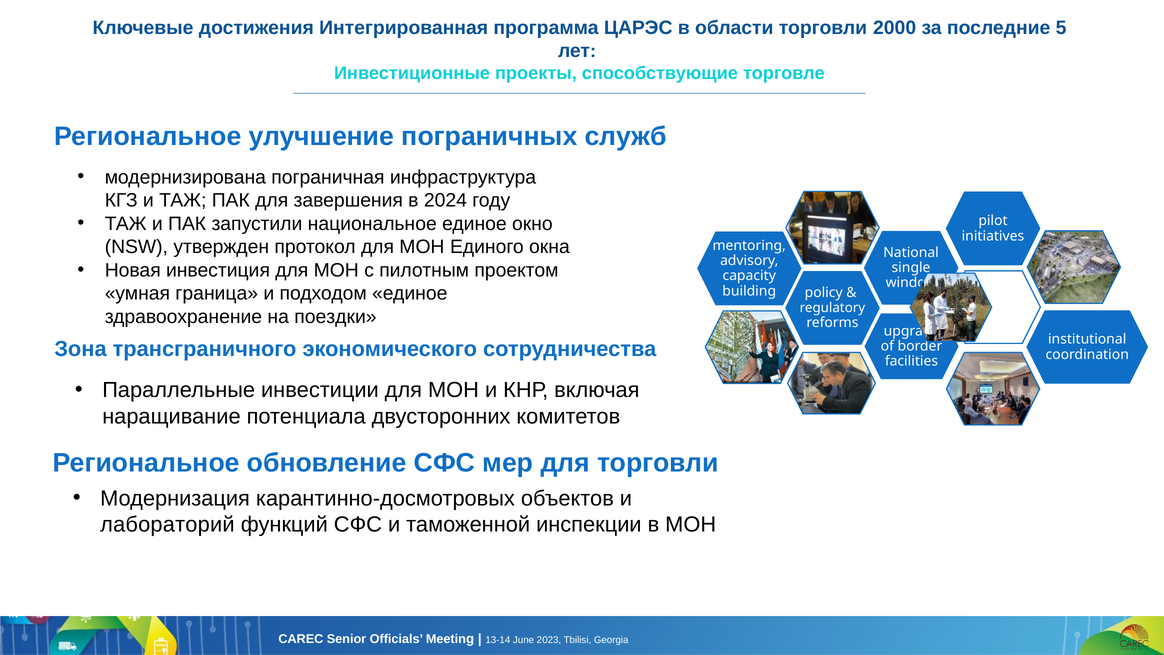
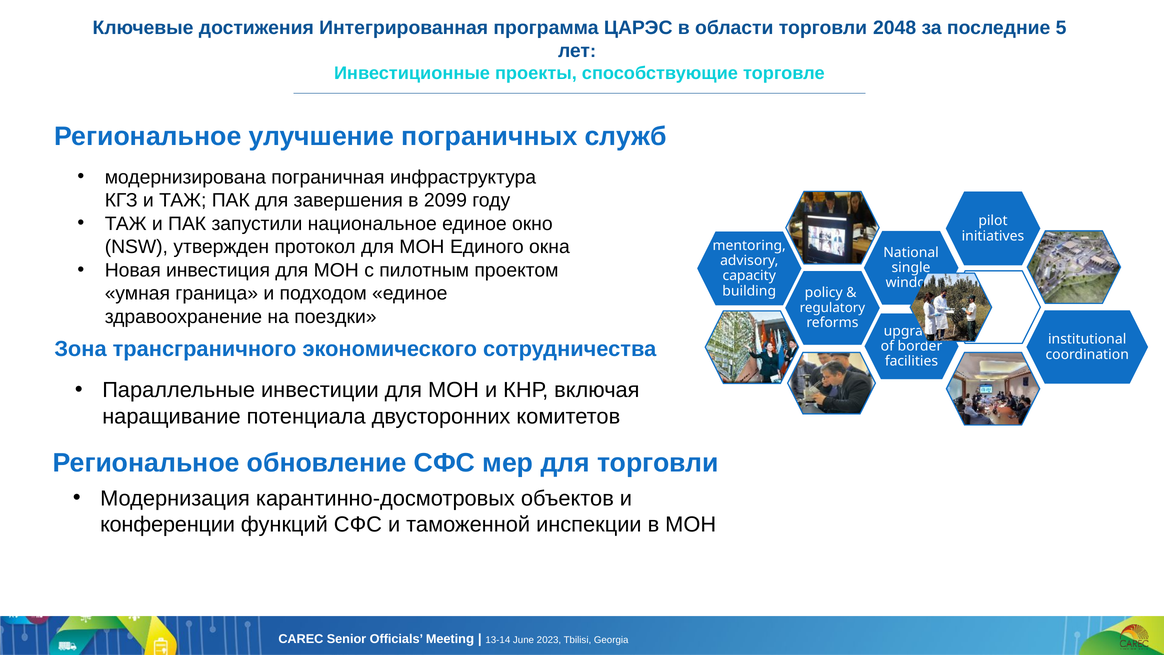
2000: 2000 -> 2048
2024: 2024 -> 2099
лабораторий: лабораторий -> конференции
